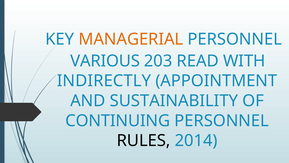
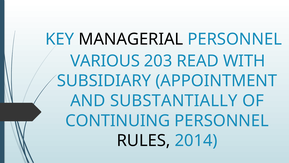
MANAGERIAL colour: orange -> black
INDIRECTLY: INDIRECTLY -> SUBSIDIARY
SUSTAINABILITY: SUSTAINABILITY -> SUBSTANTIALLY
